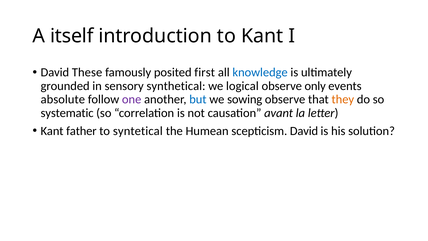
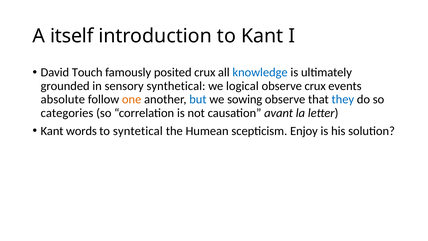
These: These -> Touch
posited first: first -> crux
observe only: only -> crux
one colour: purple -> orange
they colour: orange -> blue
systematic: systematic -> categories
father: father -> words
scepticism David: David -> Enjoy
